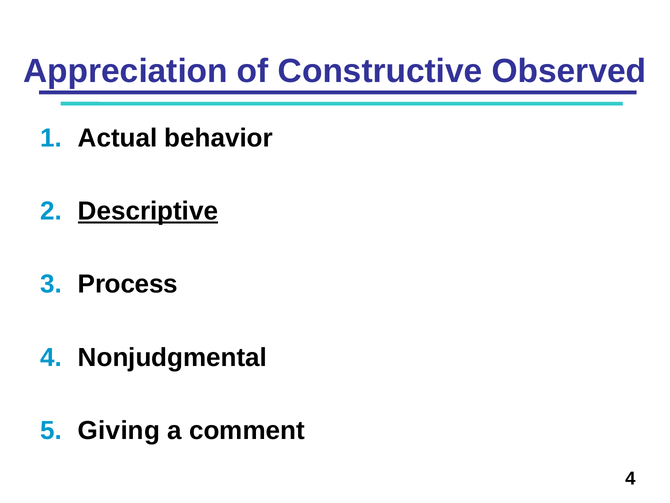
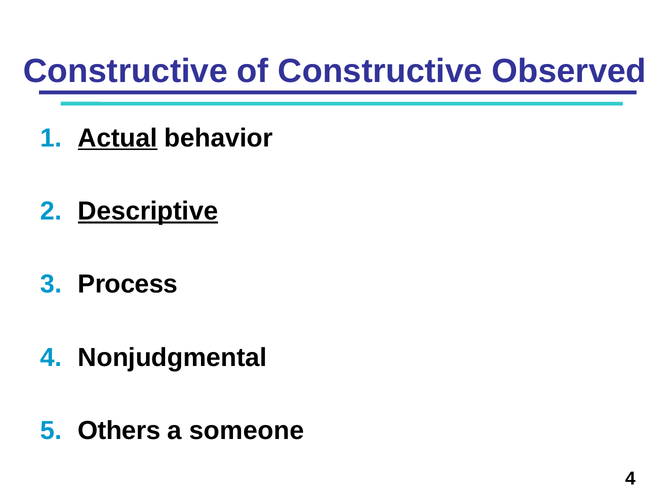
Appreciation at (125, 71): Appreciation -> Constructive
Actual underline: none -> present
Giving: Giving -> Others
comment: comment -> someone
